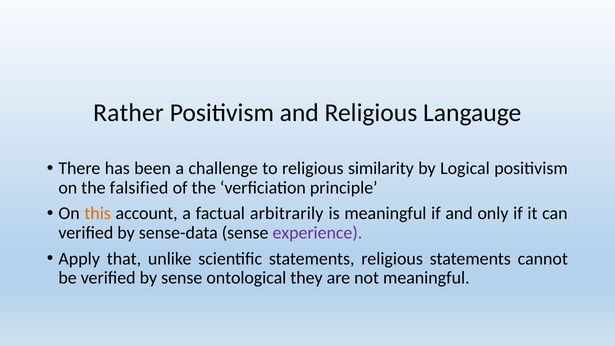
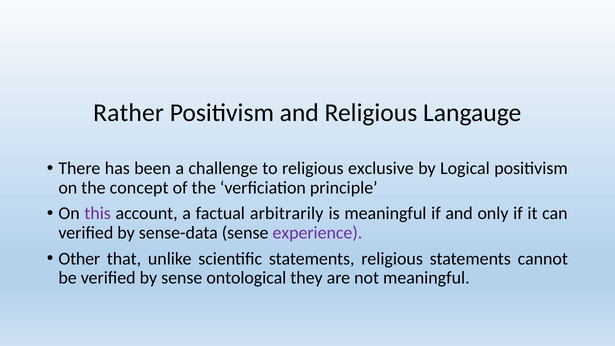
similarity: similarity -> exclusive
falsified: falsified -> concept
this colour: orange -> purple
Apply: Apply -> Other
